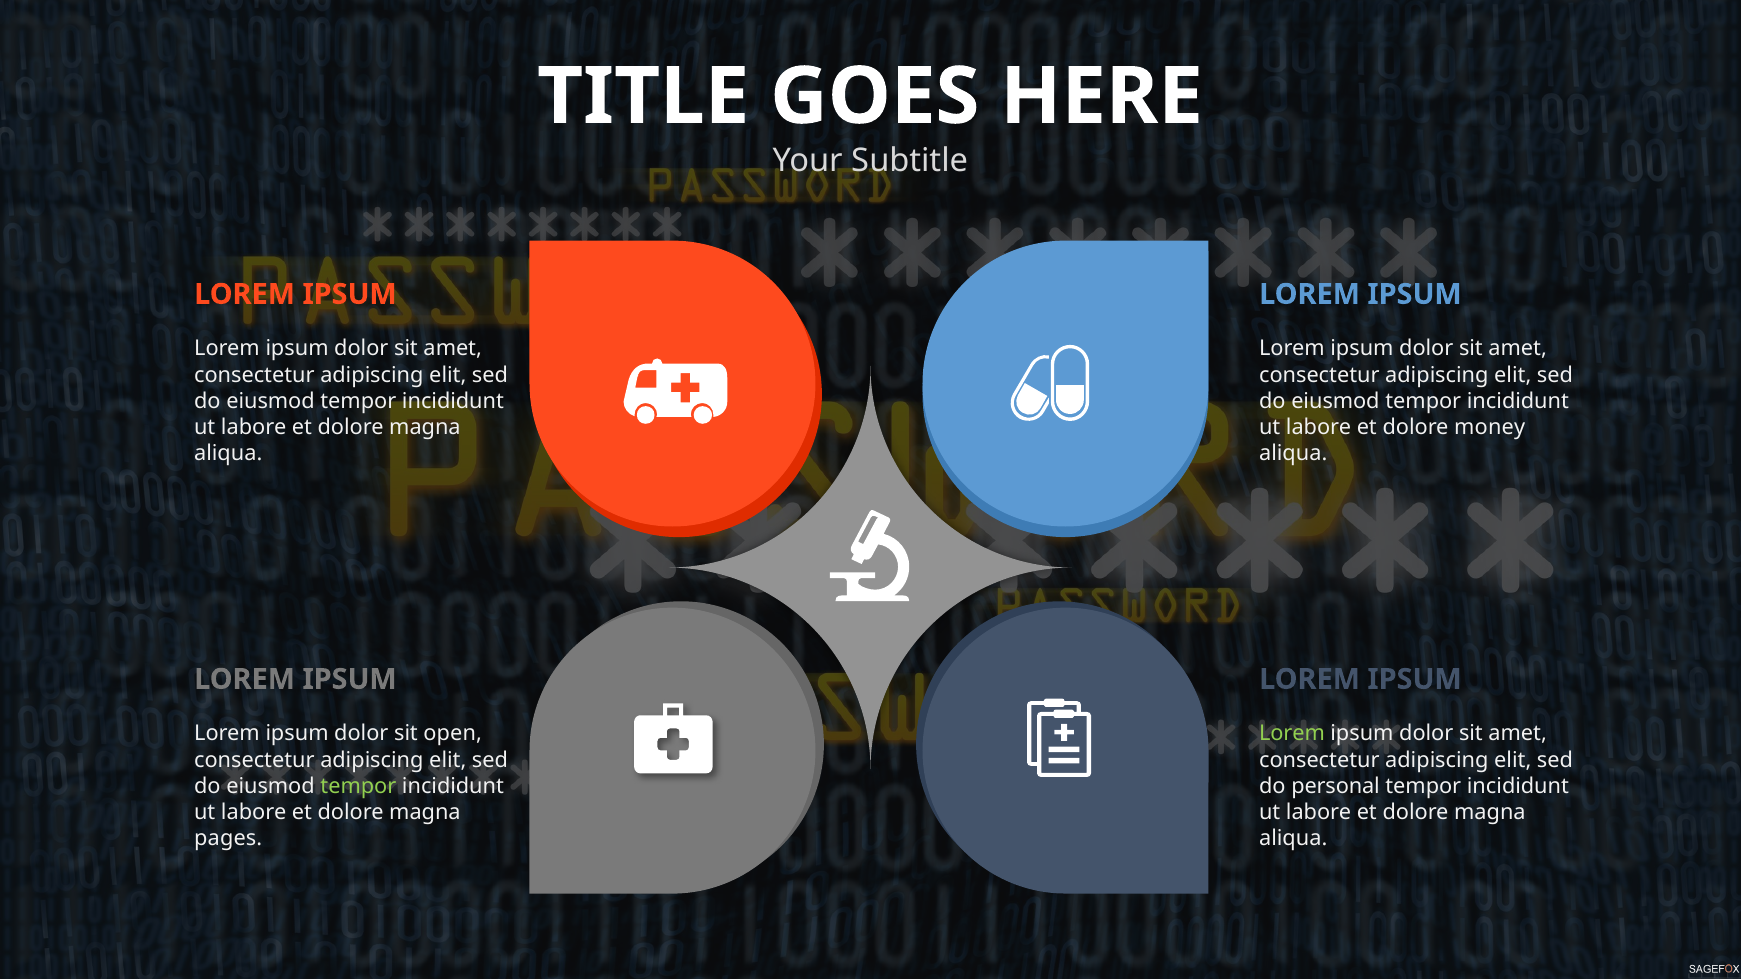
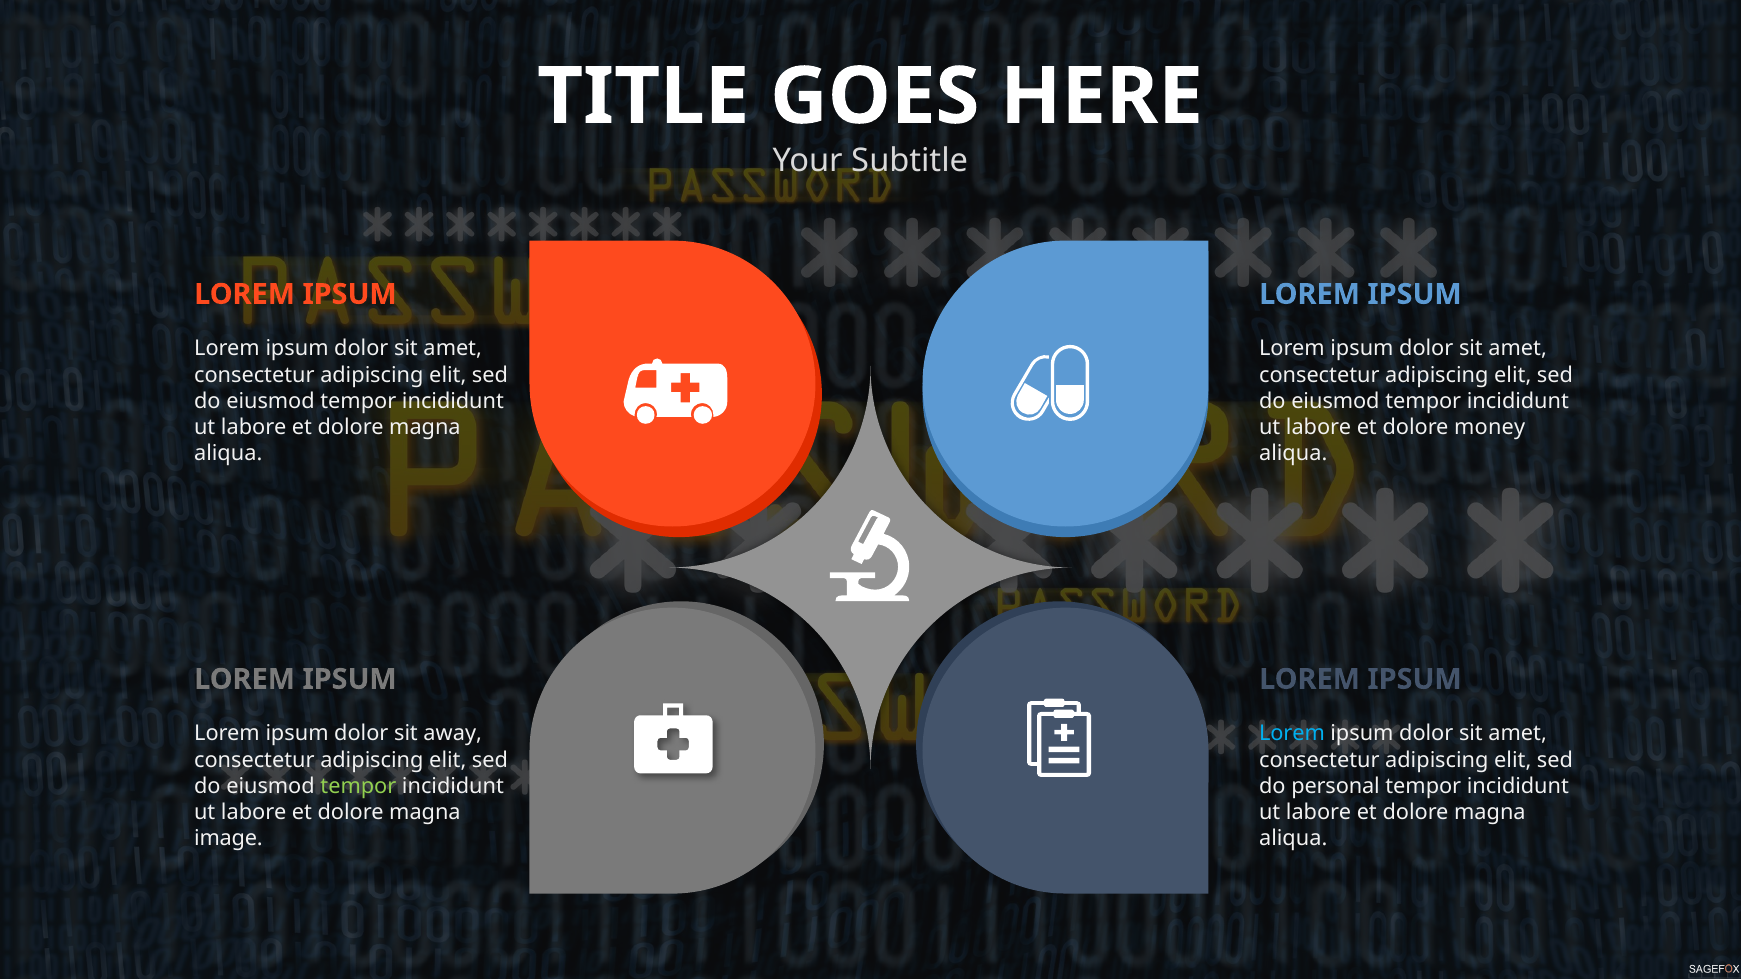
open: open -> away
Lorem at (1292, 734) colour: light green -> light blue
pages: pages -> image
